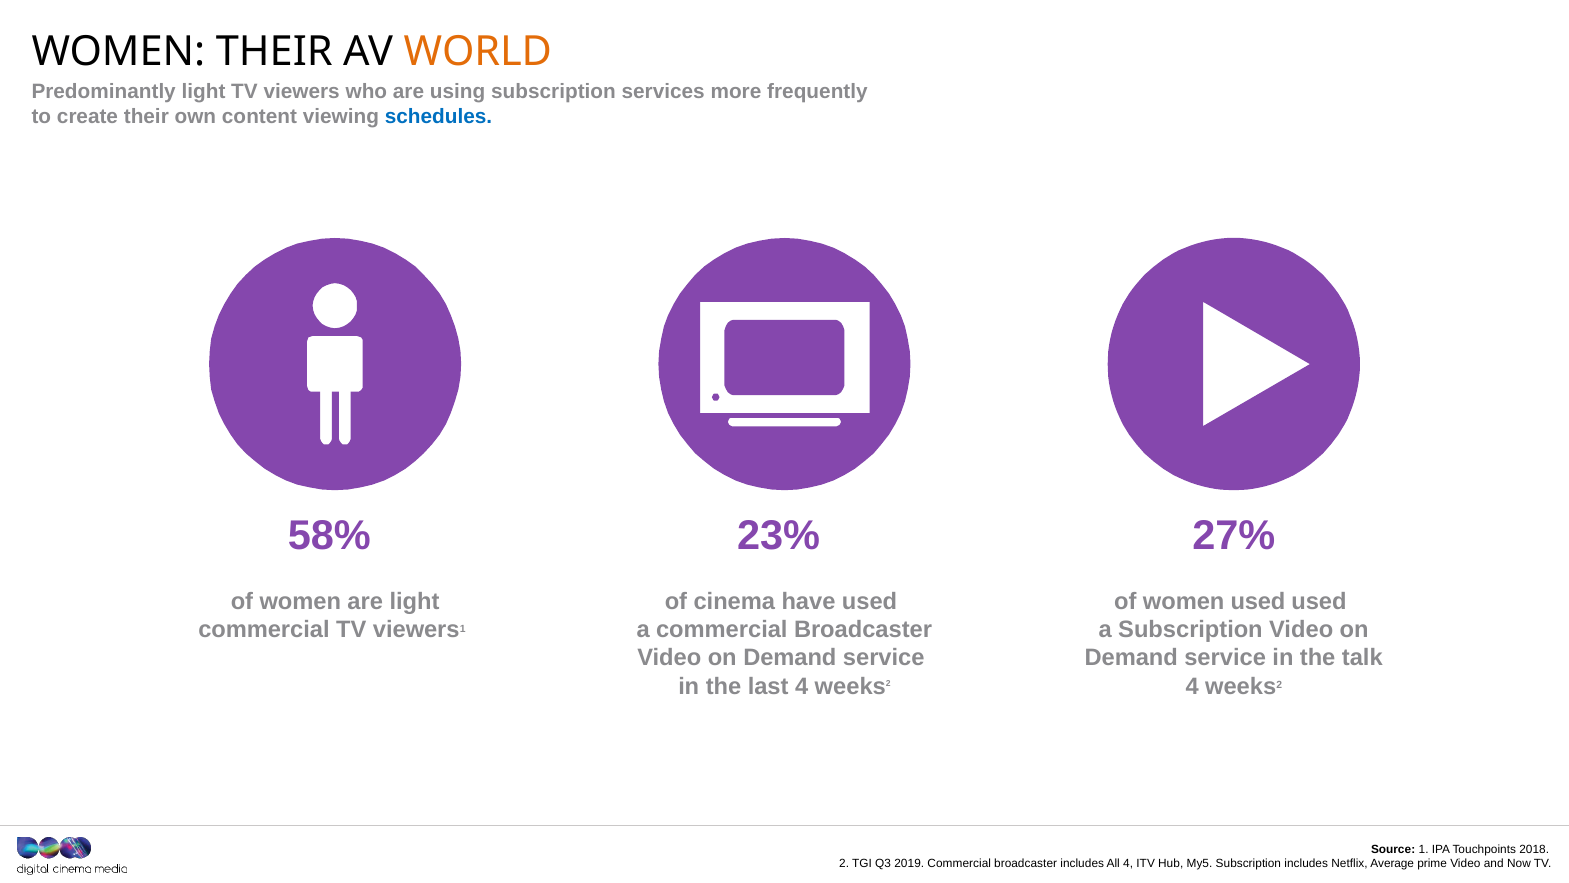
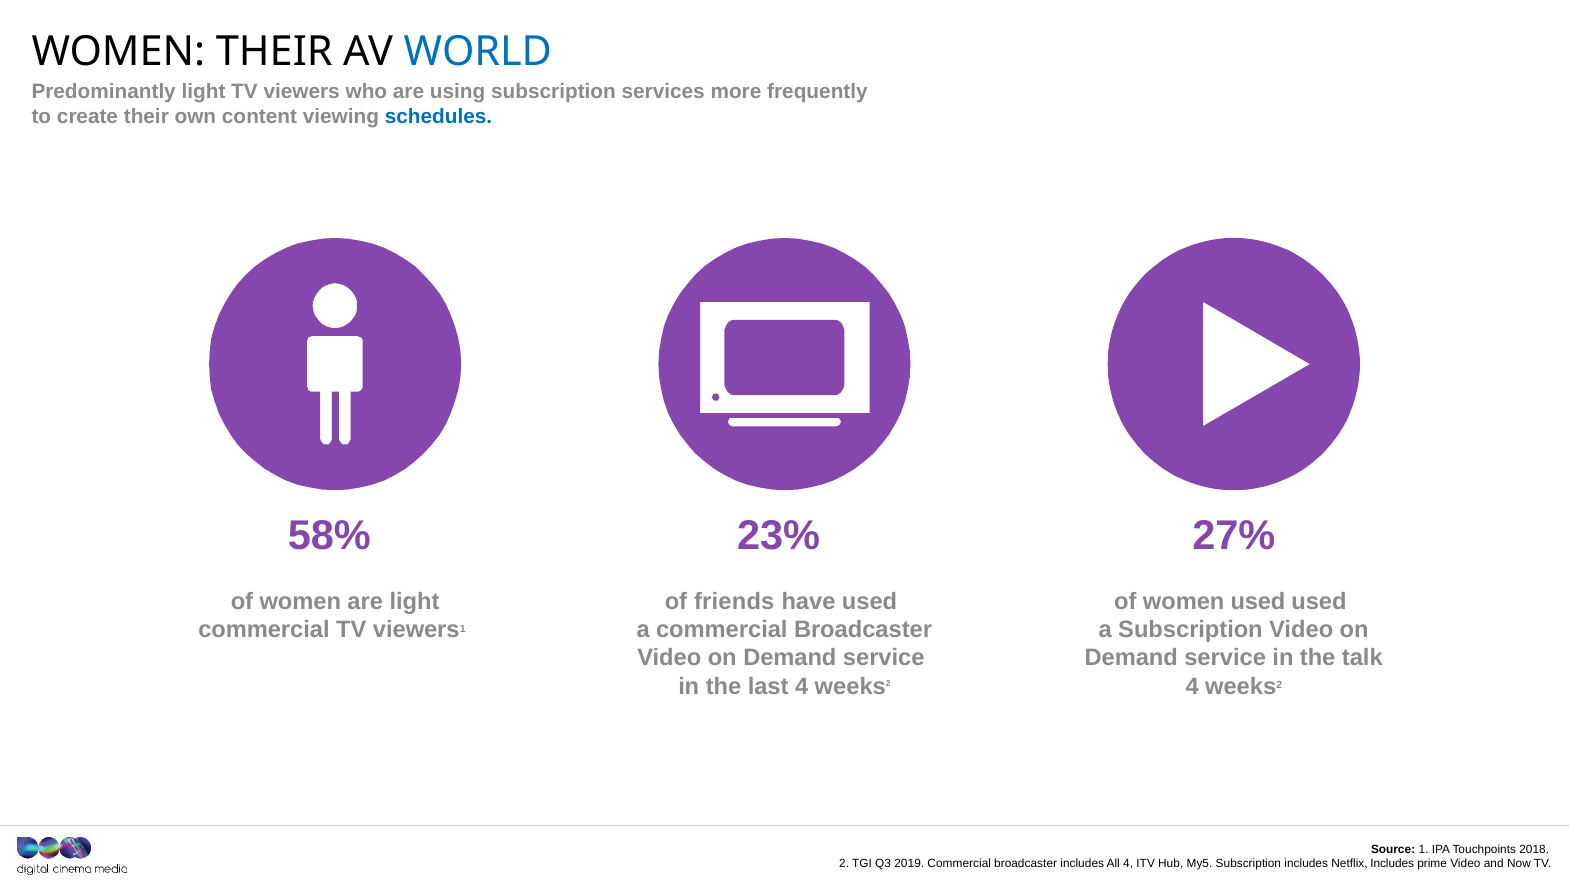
WORLD colour: orange -> blue
cinema: cinema -> friends
Netflix Average: Average -> Includes
